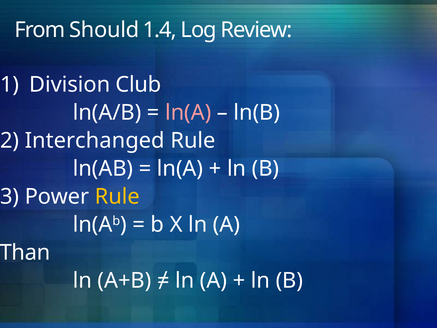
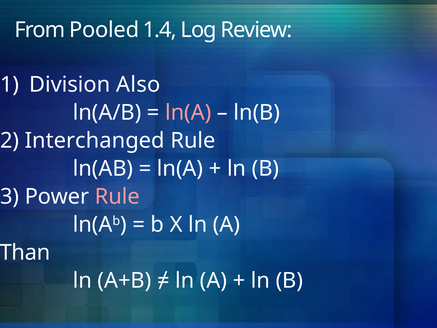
Should: Should -> Pooled
Club: Club -> Also
Rule at (117, 196) colour: yellow -> pink
